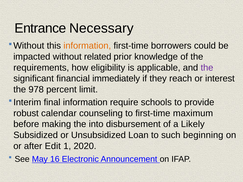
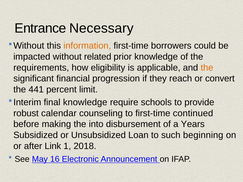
the at (207, 68) colour: purple -> orange
immediately: immediately -> progression
interest: interest -> convert
978: 978 -> 441
final information: information -> knowledge
maximum: maximum -> continued
Likely: Likely -> Years
Edit: Edit -> Link
2020: 2020 -> 2018
